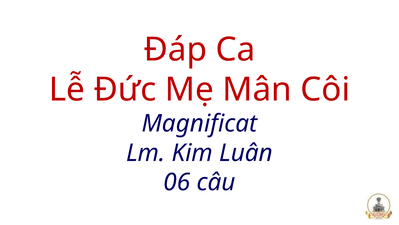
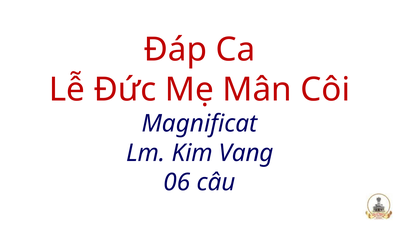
Luân: Luân -> Vang
